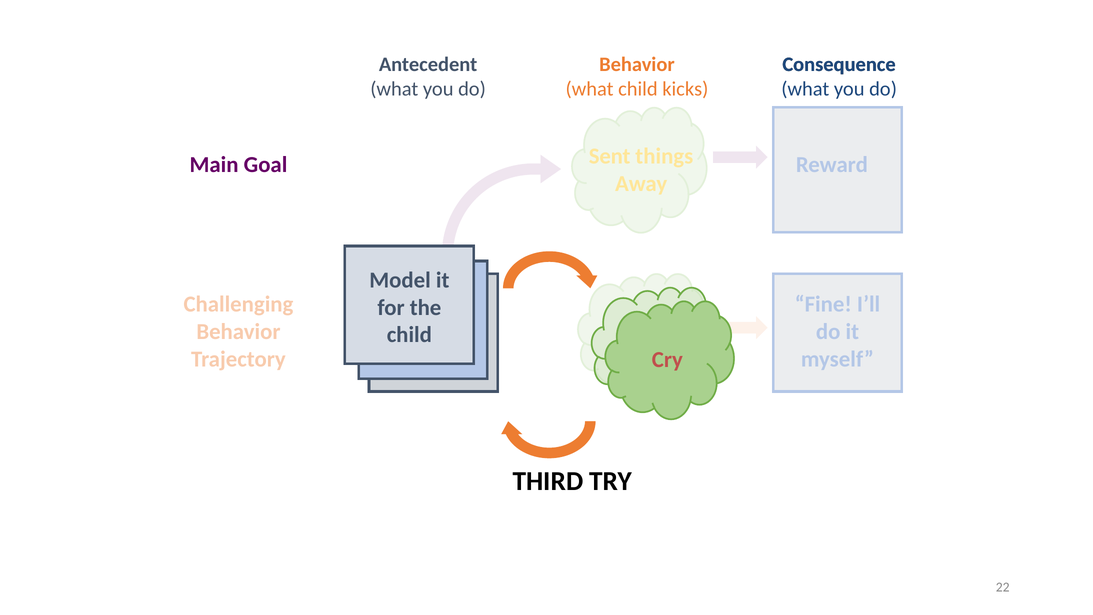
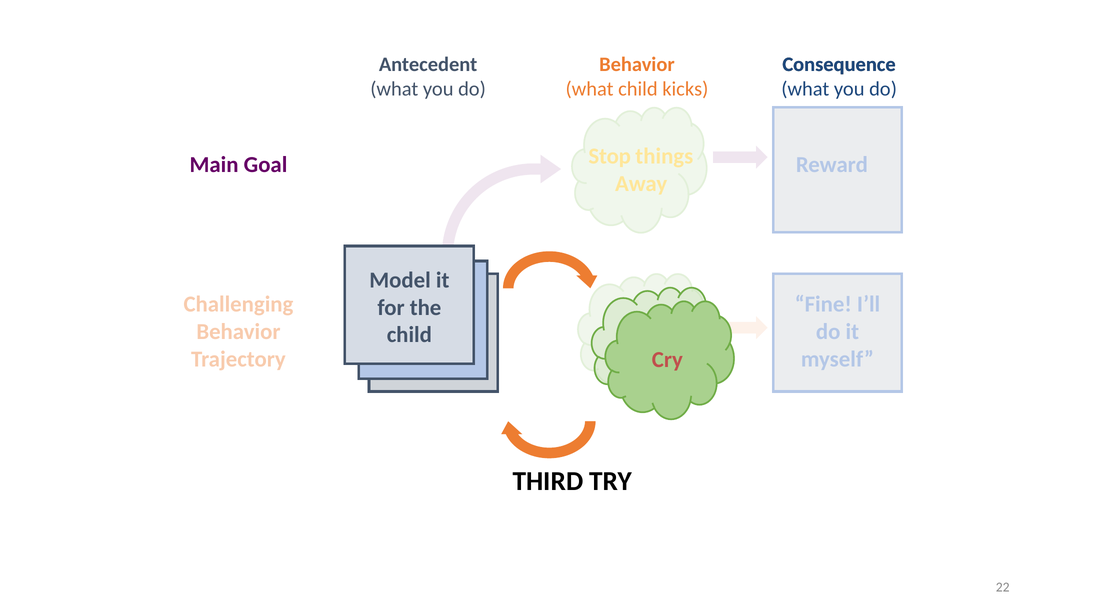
Sent: Sent -> Stop
